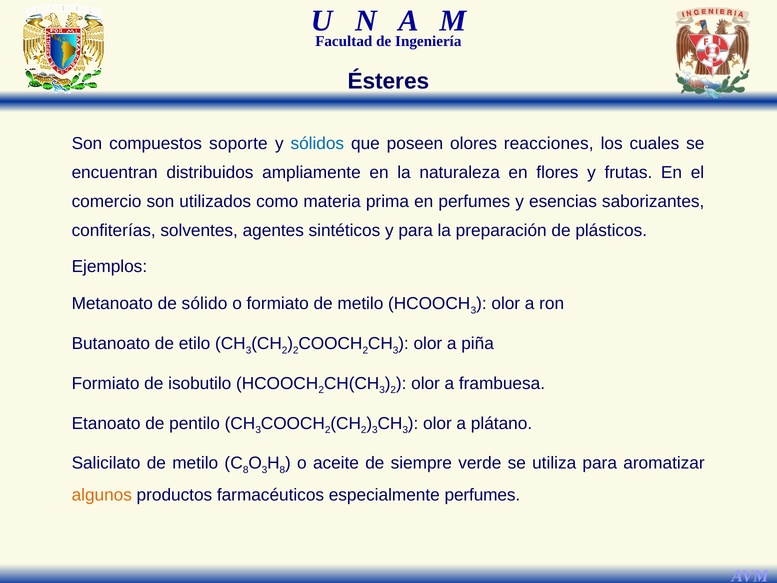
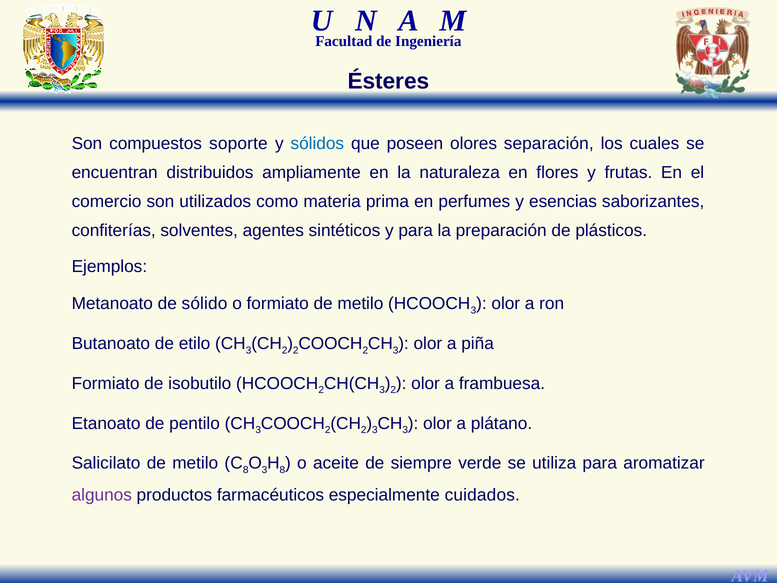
reacciones: reacciones -> separación
algunos colour: orange -> purple
especialmente perfumes: perfumes -> cuidados
